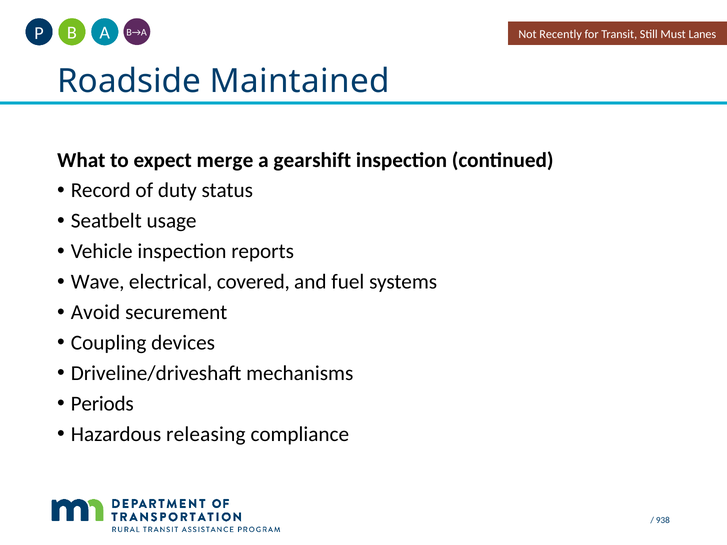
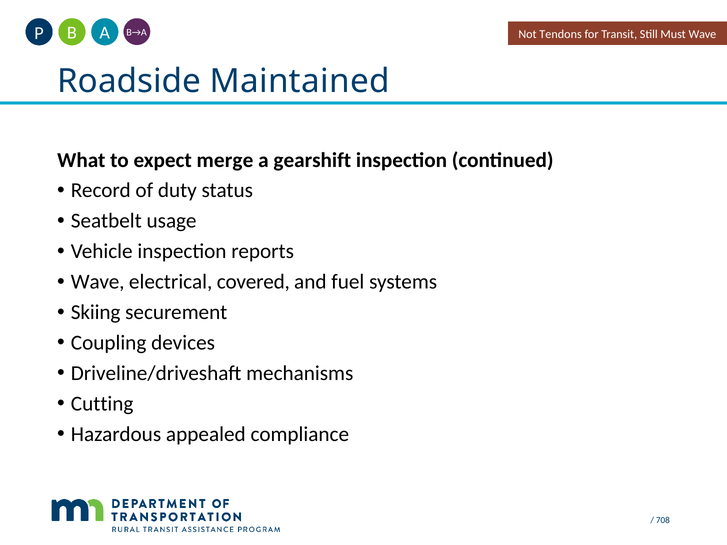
Recently: Recently -> Tendons
Must Lanes: Lanes -> Wave
Avoid: Avoid -> Skiing
Periods: Periods -> Cutting
releasing: releasing -> appealed
938: 938 -> 708
